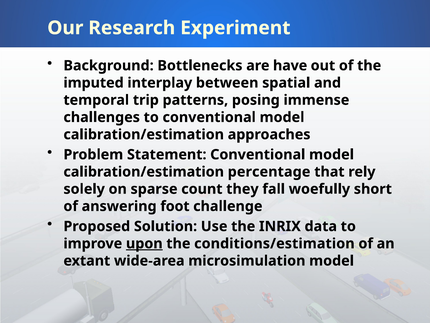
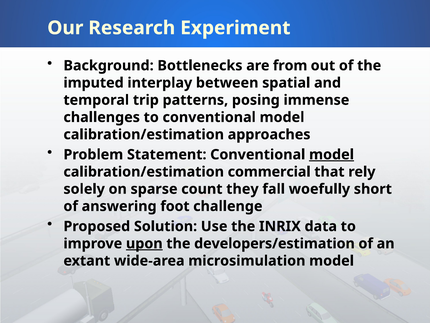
have: have -> from
model at (332, 154) underline: none -> present
percentage: percentage -> commercial
conditions/estimation: conditions/estimation -> developers/estimation
